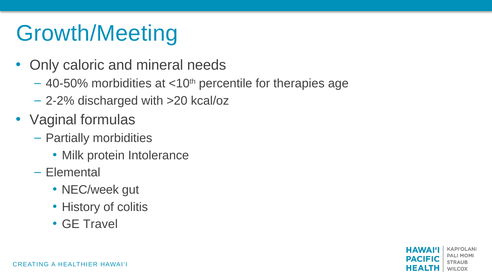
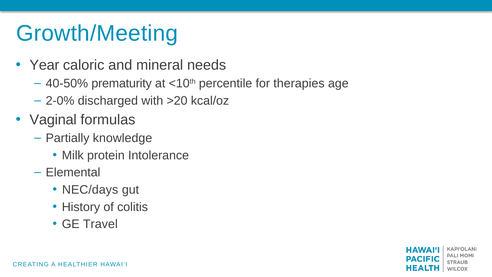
Only: Only -> Year
40-50% morbidities: morbidities -> prematurity
2-2%: 2-2% -> 2-0%
Partially morbidities: morbidities -> knowledge
NEC/week: NEC/week -> NEC/days
